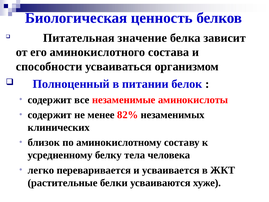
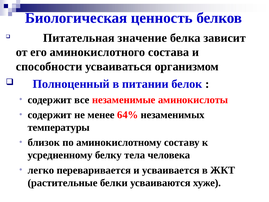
82%: 82% -> 64%
клинических: клинических -> температуры
